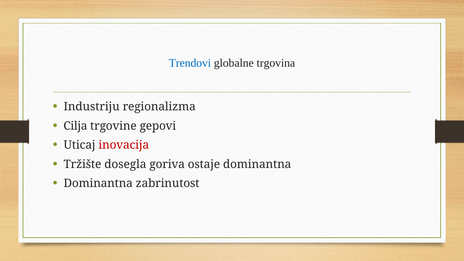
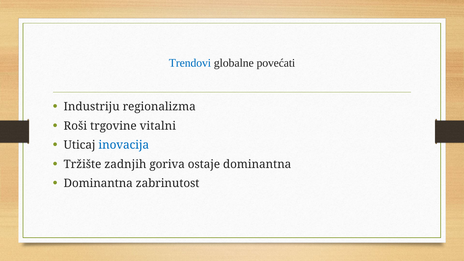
trgovina: trgovina -> povećati
Cilja: Cilja -> Roši
gepovi: gepovi -> vitalni
inovacija colour: red -> blue
dosegla: dosegla -> zadnjih
